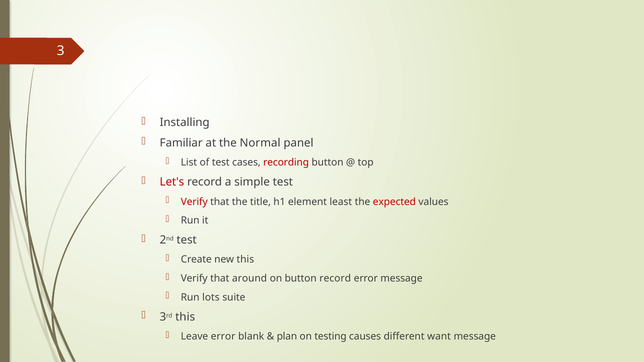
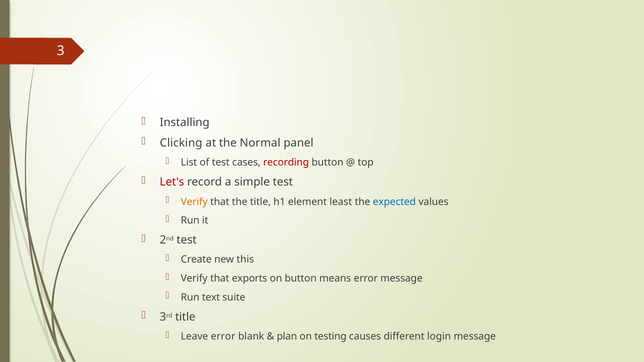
Familiar: Familiar -> Clicking
Verify at (194, 202) colour: red -> orange
expected colour: red -> blue
around: around -> exports
button record: record -> means
lots: lots -> text
3rd this: this -> title
want: want -> login
